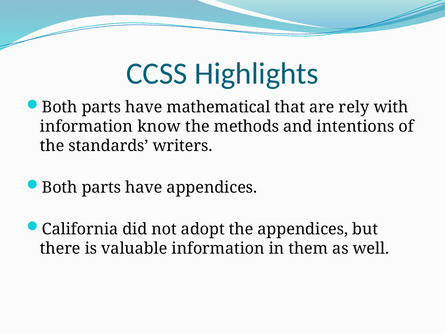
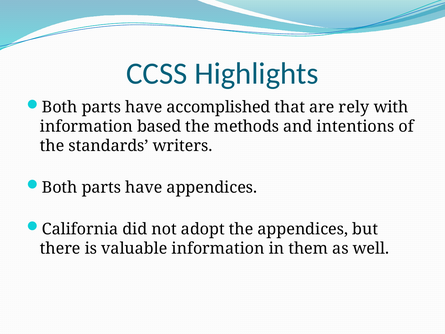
mathematical: mathematical -> accomplished
know: know -> based
